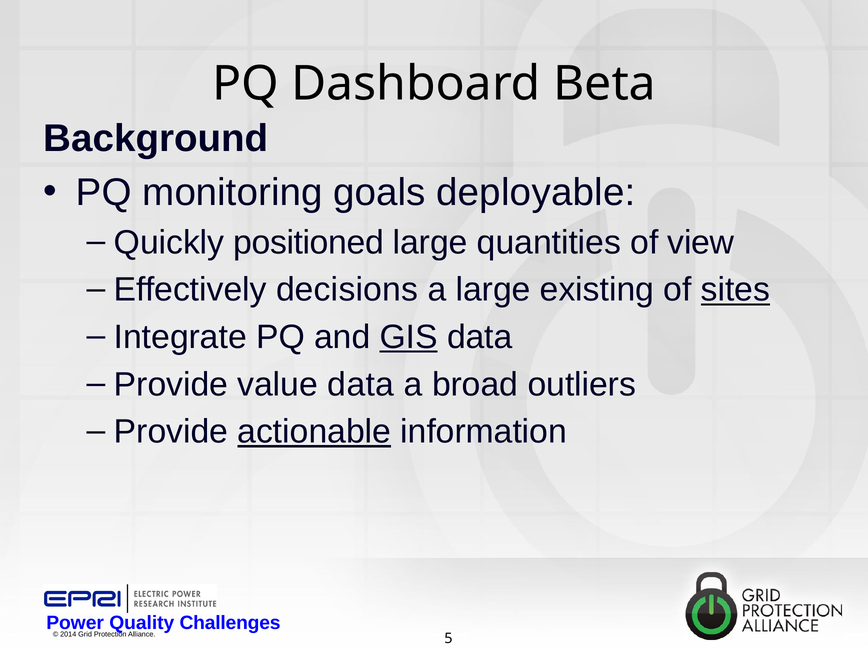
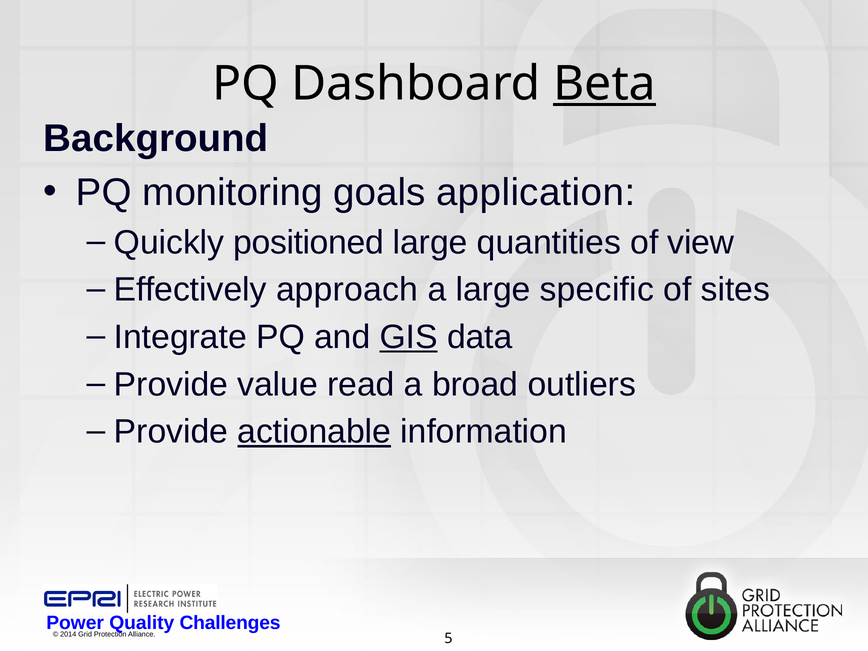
Beta underline: none -> present
deployable: deployable -> application
decisions: decisions -> approach
existing: existing -> specific
sites underline: present -> none
value data: data -> read
